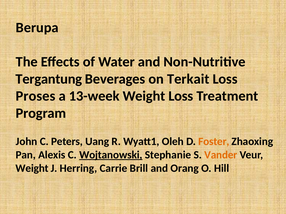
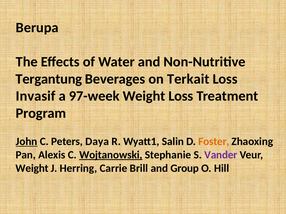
Proses: Proses -> Invasif
13-week: 13-week -> 97-week
John underline: none -> present
Uang: Uang -> Daya
Oleh: Oleh -> Salin
Vander colour: orange -> purple
Orang: Orang -> Group
